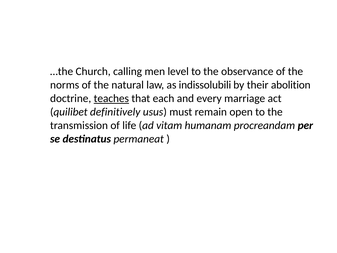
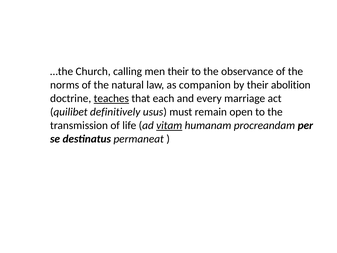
men level: level -> their
indissolubili: indissolubili -> companion
vitam underline: none -> present
